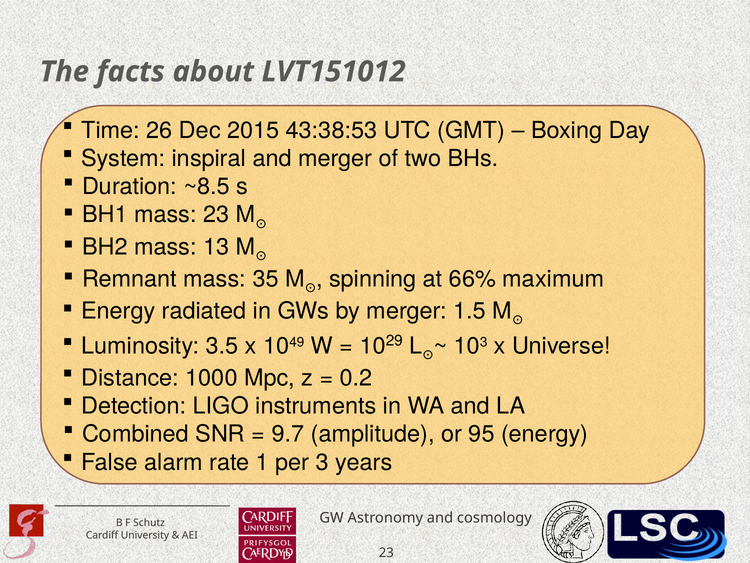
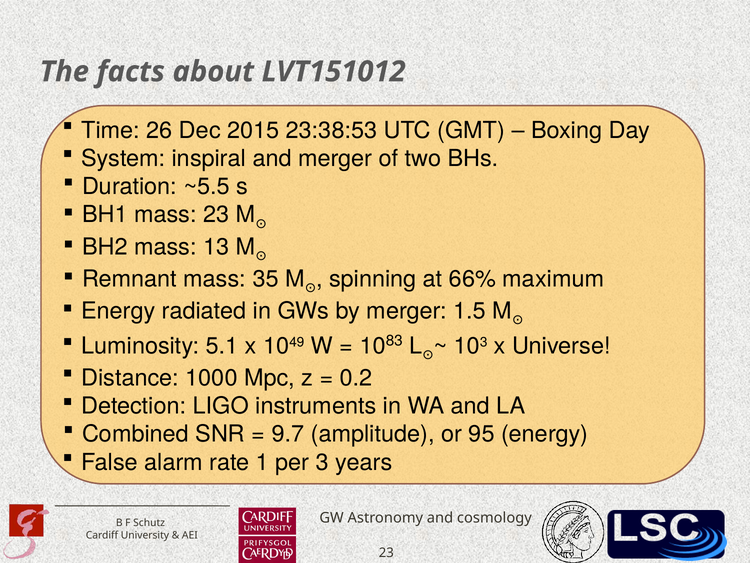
43:38:53: 43:38:53 -> 23:38:53
~8.5: ~8.5 -> ~5.5
3.5: 3.5 -> 5.1
29: 29 -> 83
